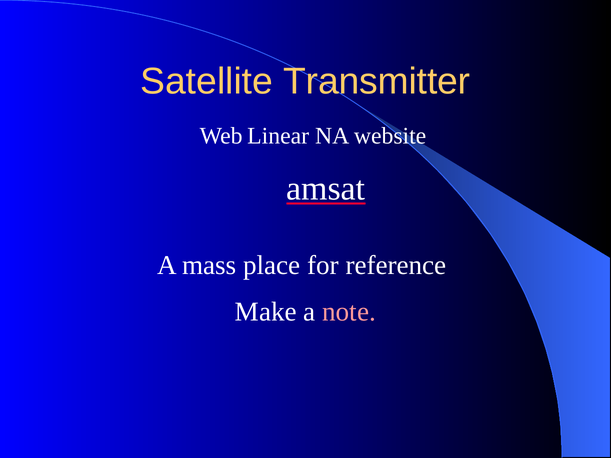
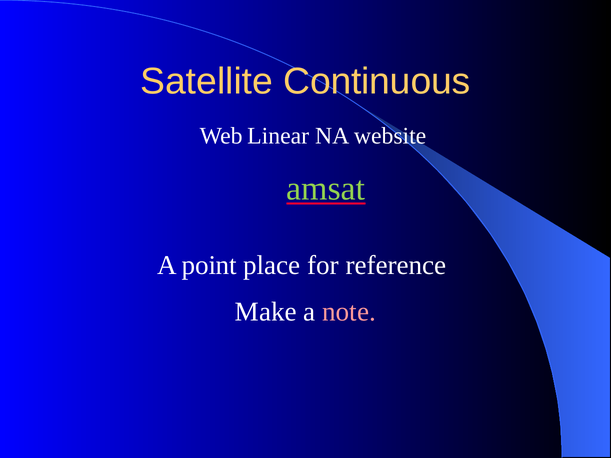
Transmitter: Transmitter -> Continuous
amsat colour: white -> light green
mass: mass -> point
